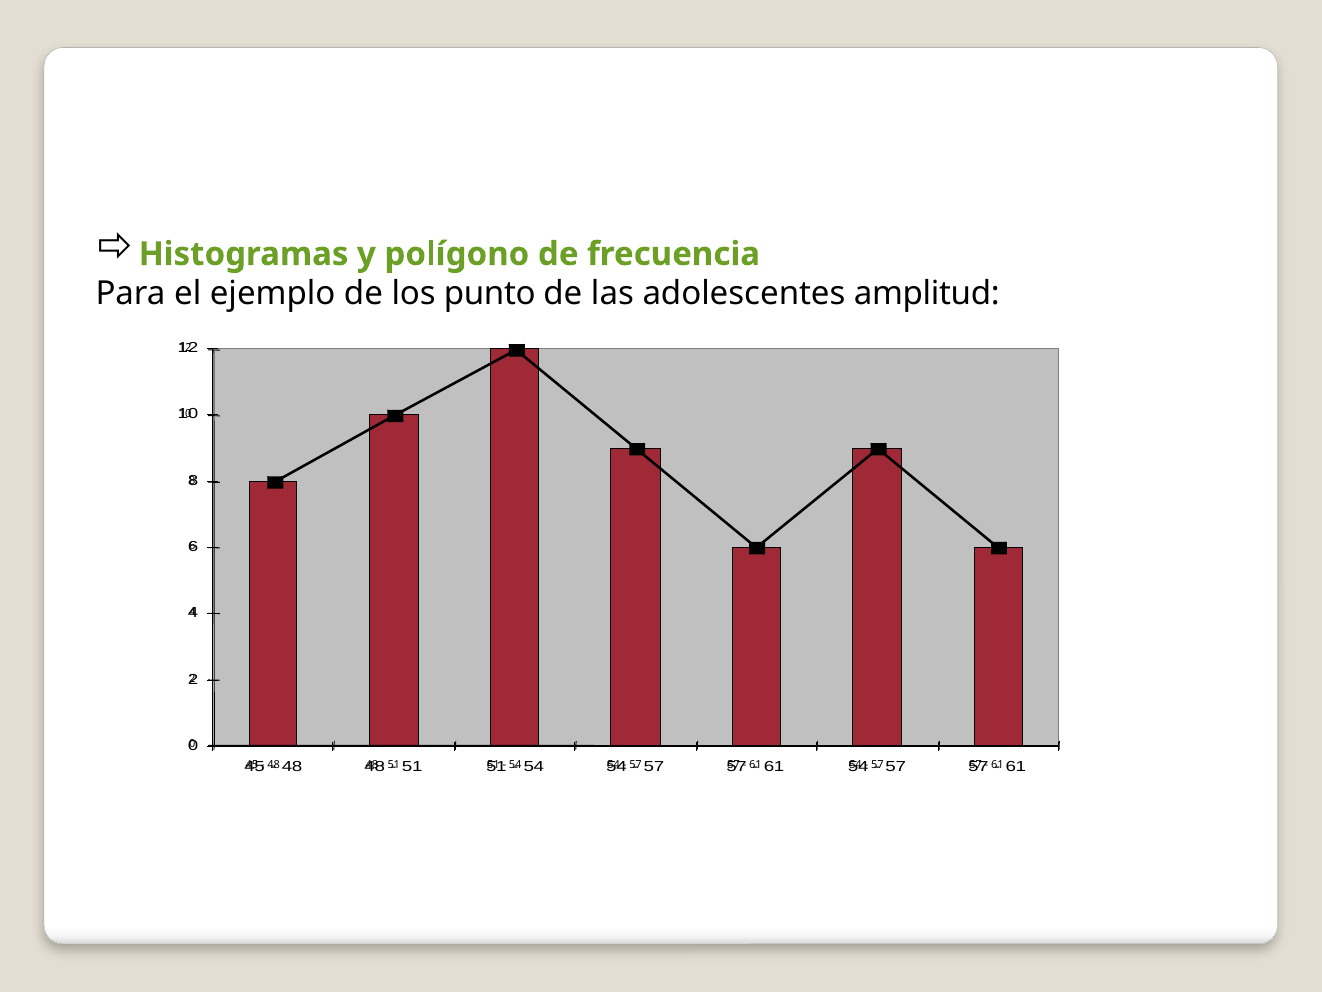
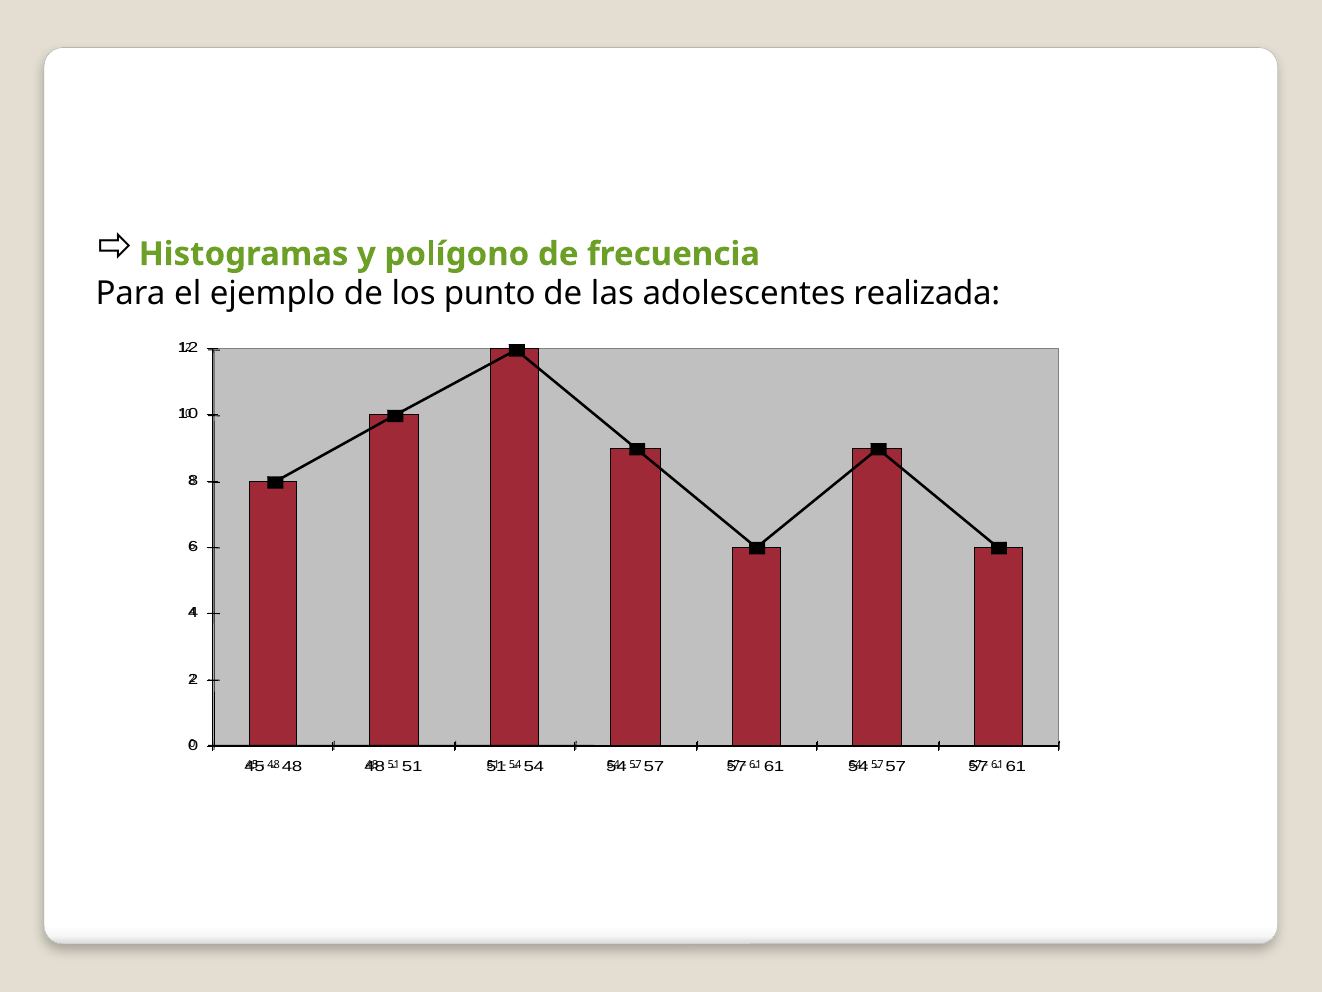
amplitud: amplitud -> realizada
